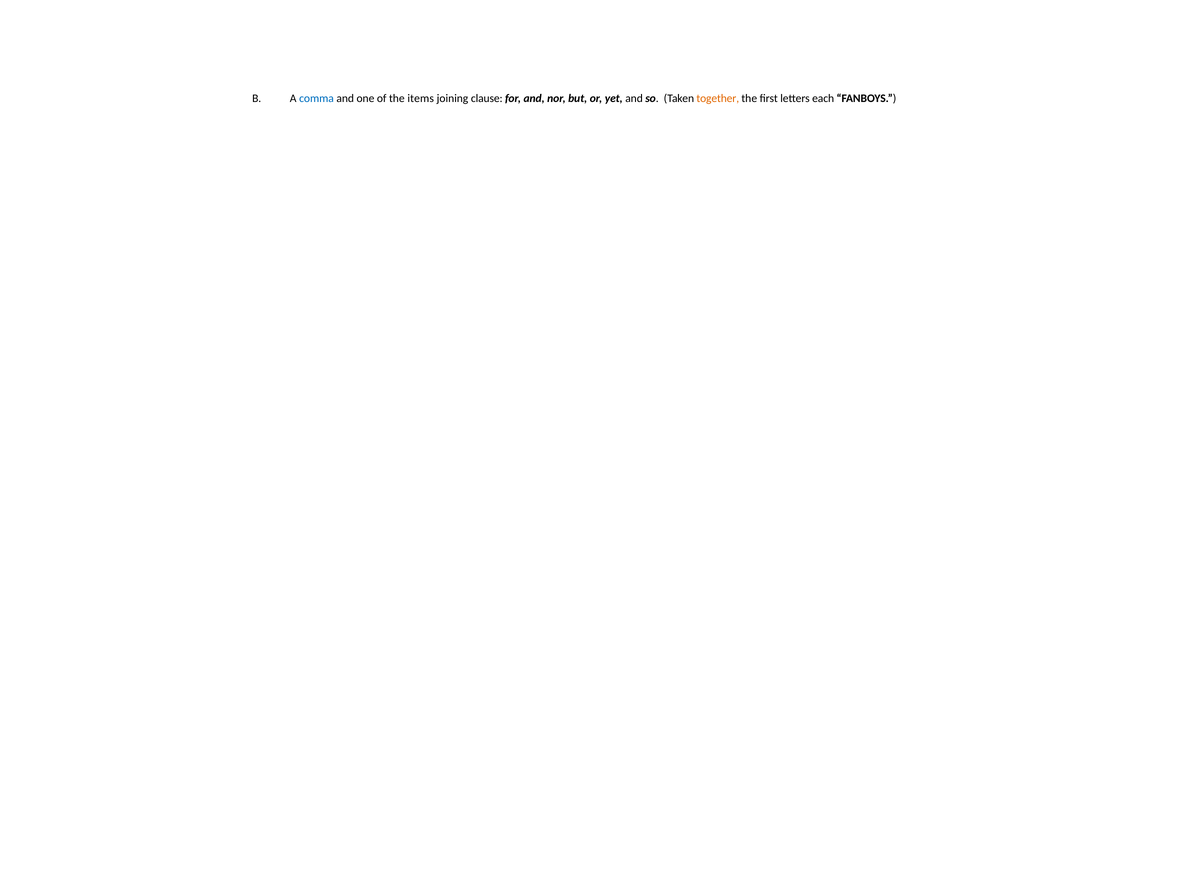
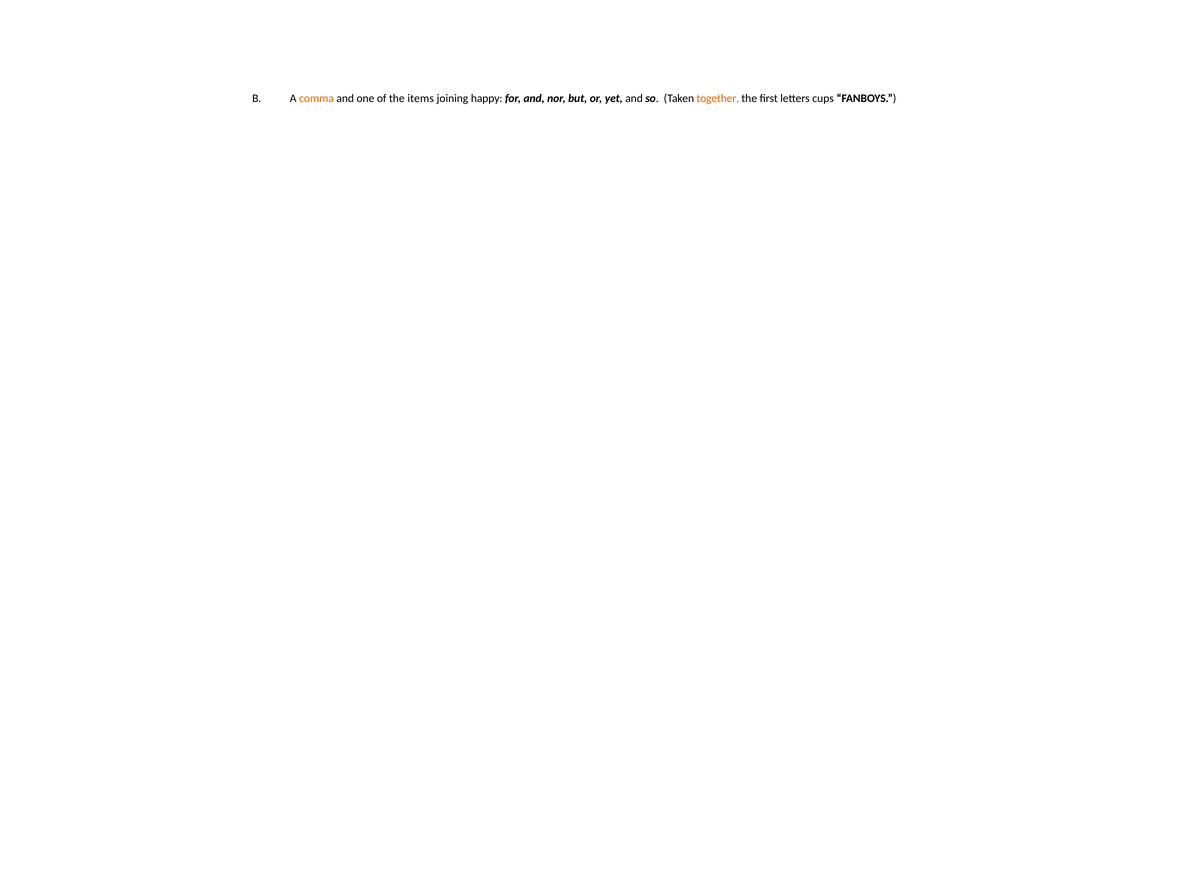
comma colour: blue -> orange
clause: clause -> happy
each: each -> cups
